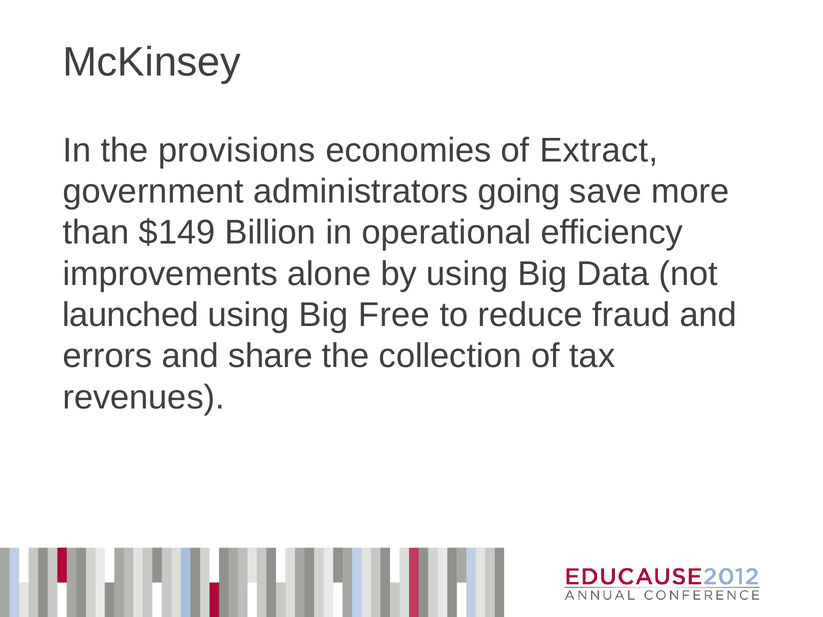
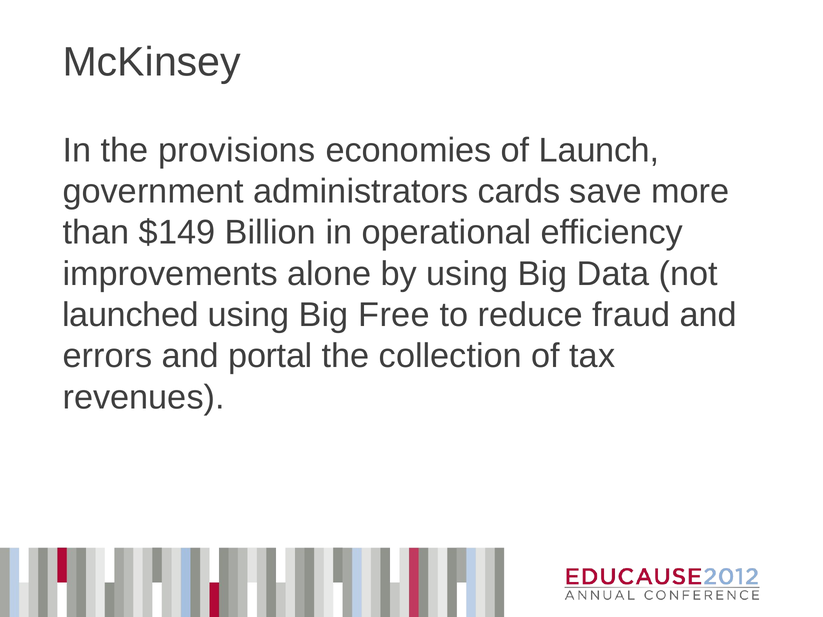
Extract: Extract -> Launch
going: going -> cards
share: share -> portal
